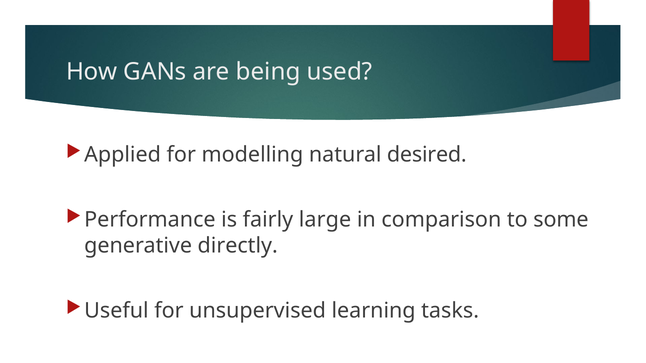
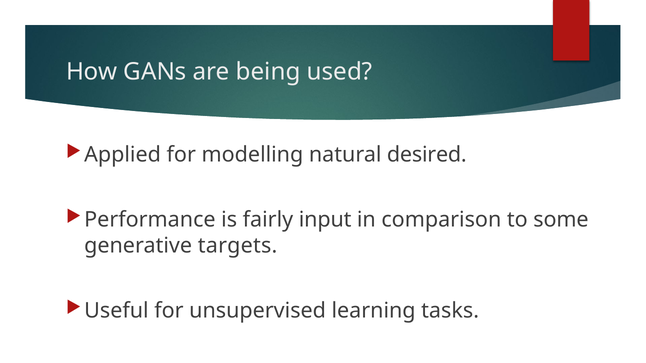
large: large -> input
directly: directly -> targets
